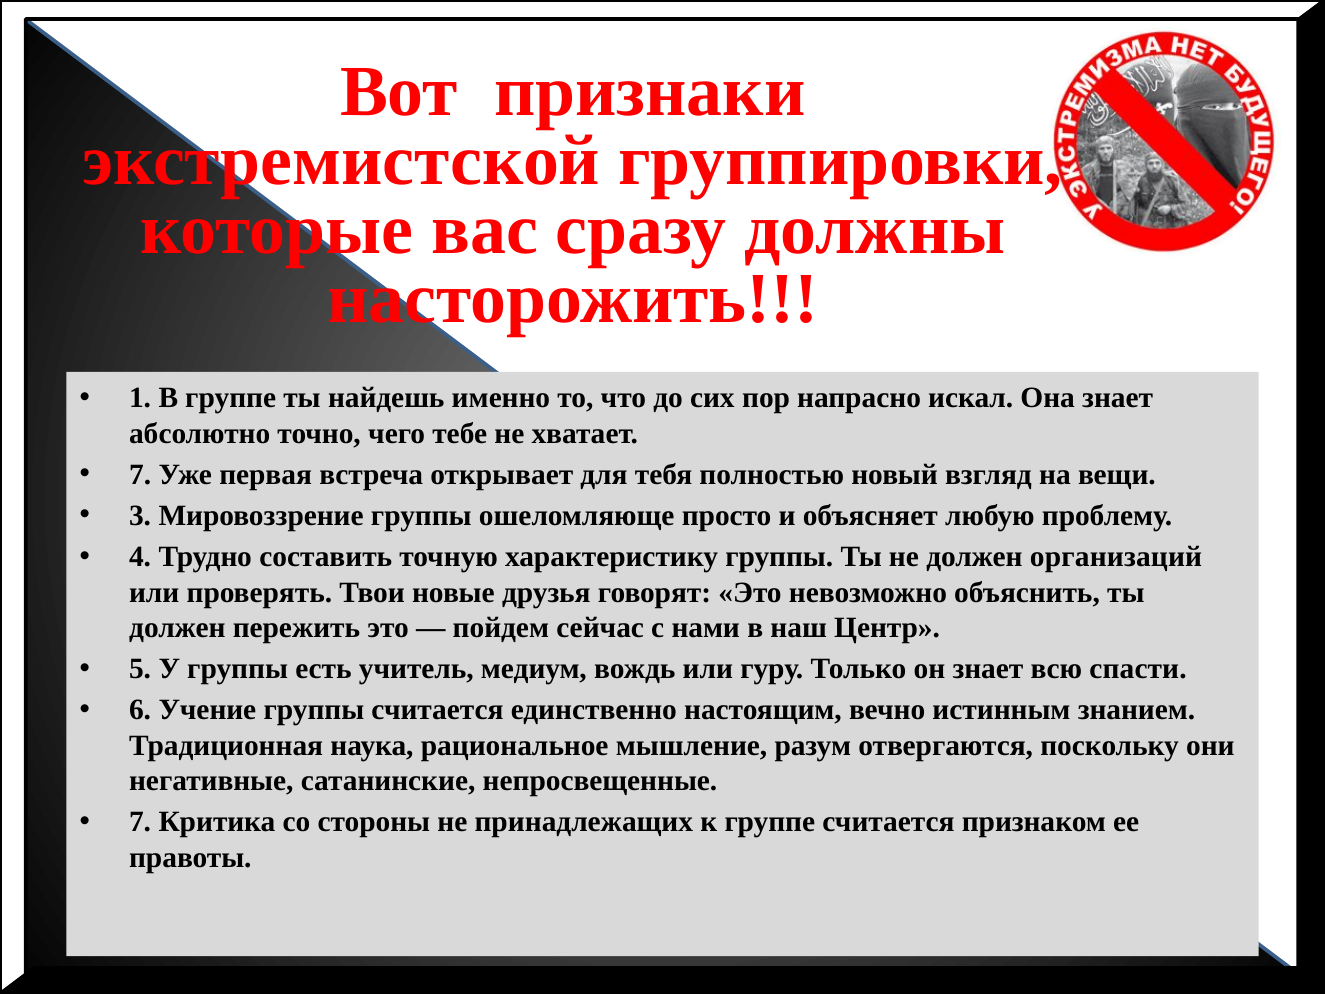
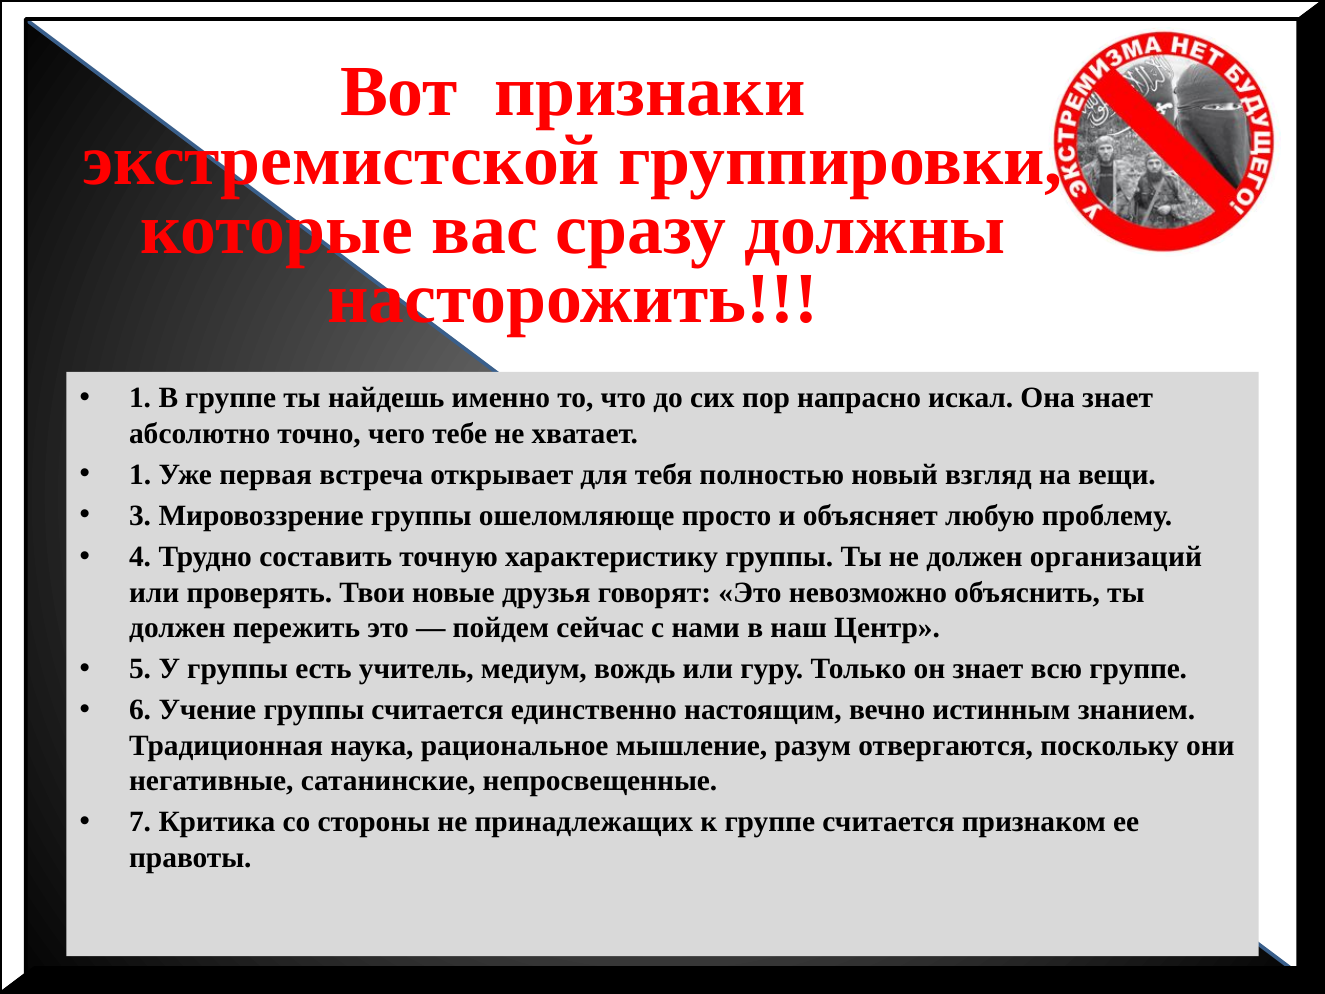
7 at (140, 475): 7 -> 1
всю спасти: спасти -> группе
